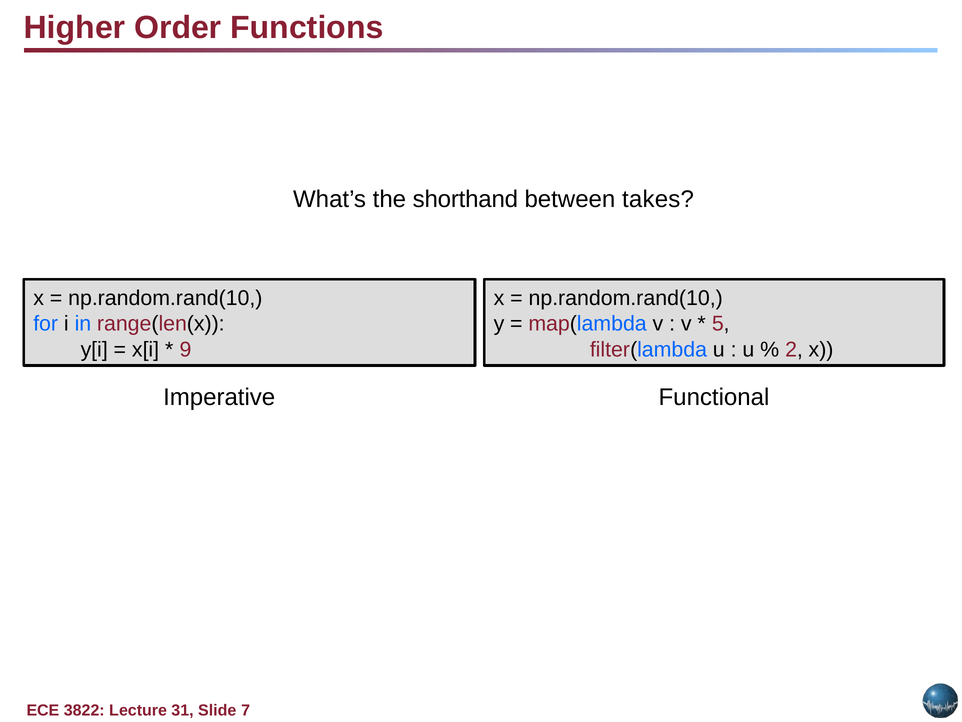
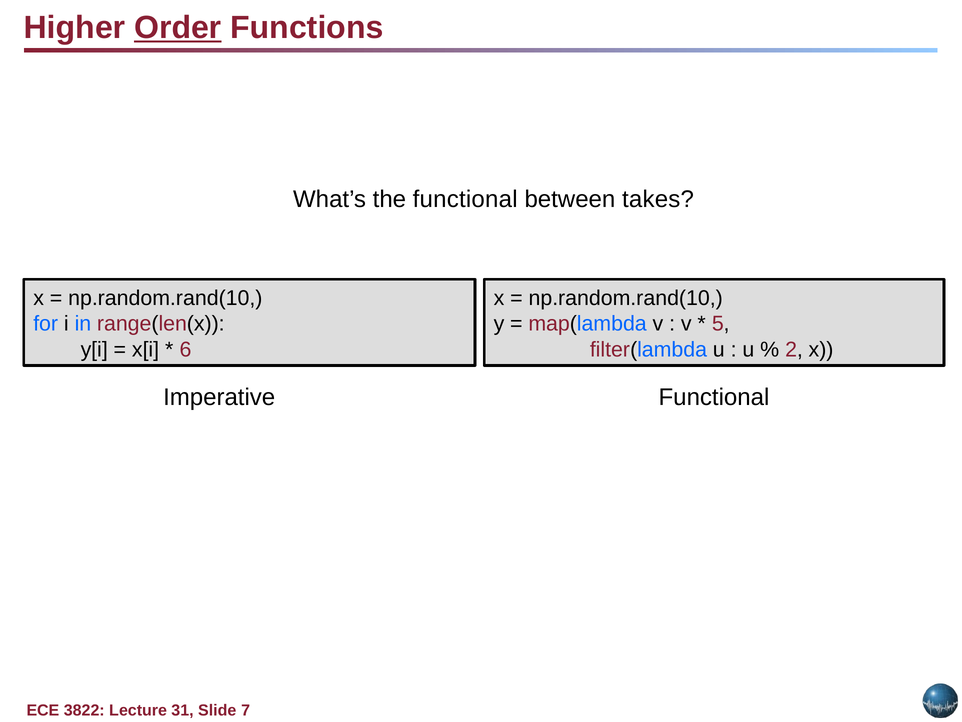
Order underline: none -> present
the shorthand: shorthand -> functional
9: 9 -> 6
